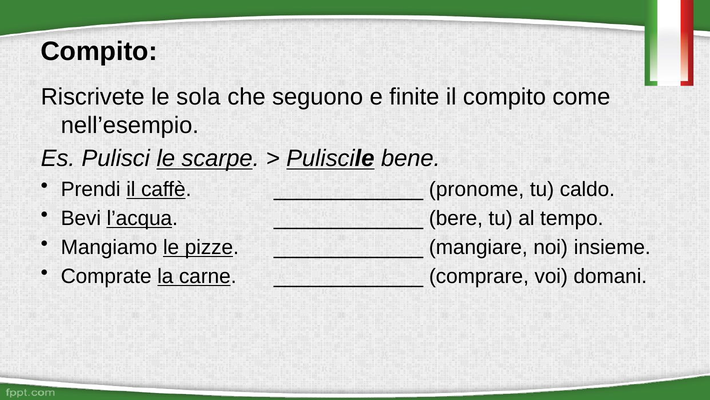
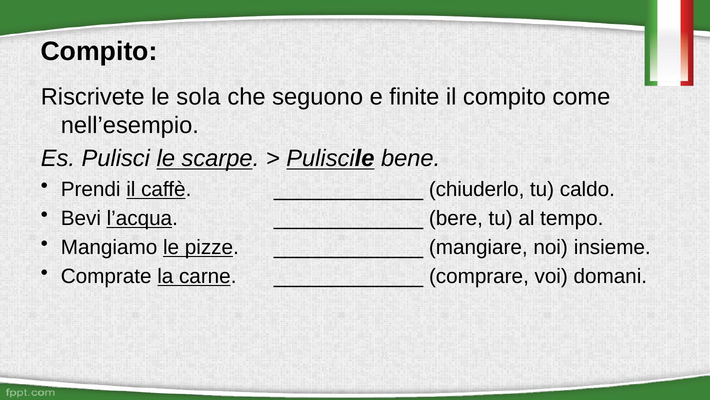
pronome: pronome -> chiuderlo
